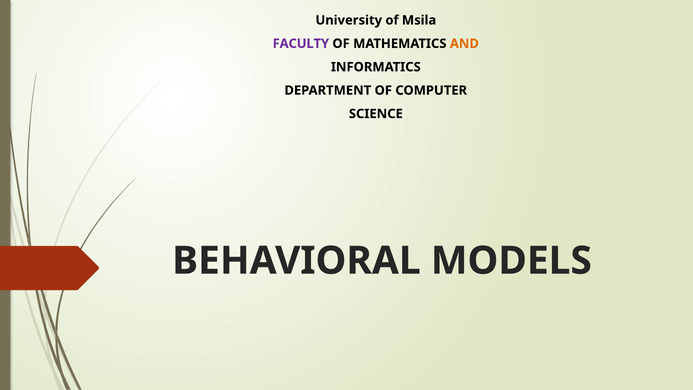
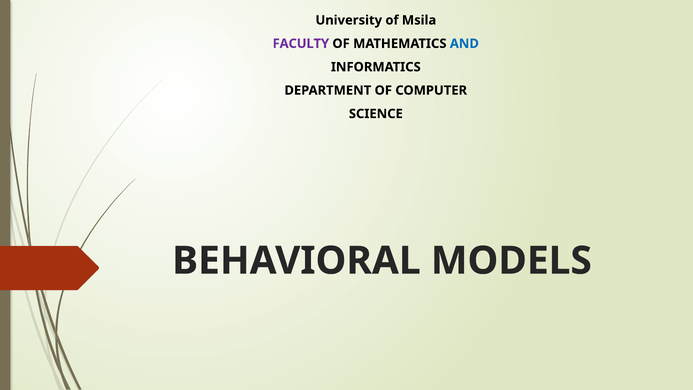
AND colour: orange -> blue
